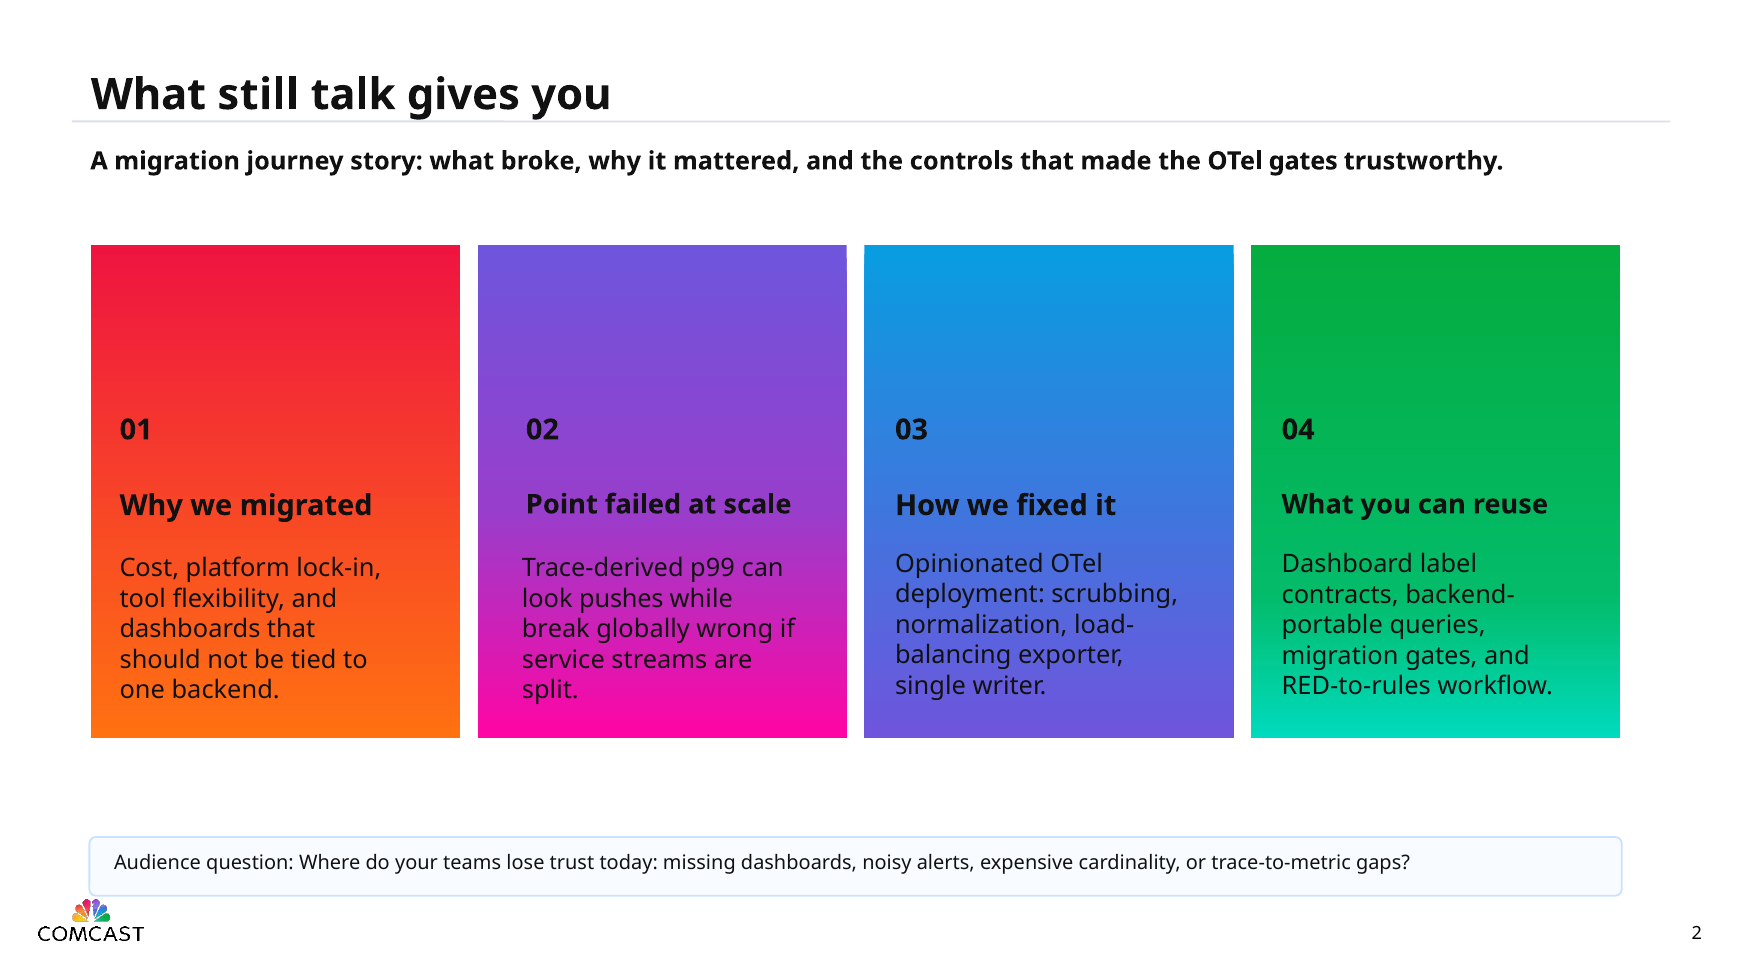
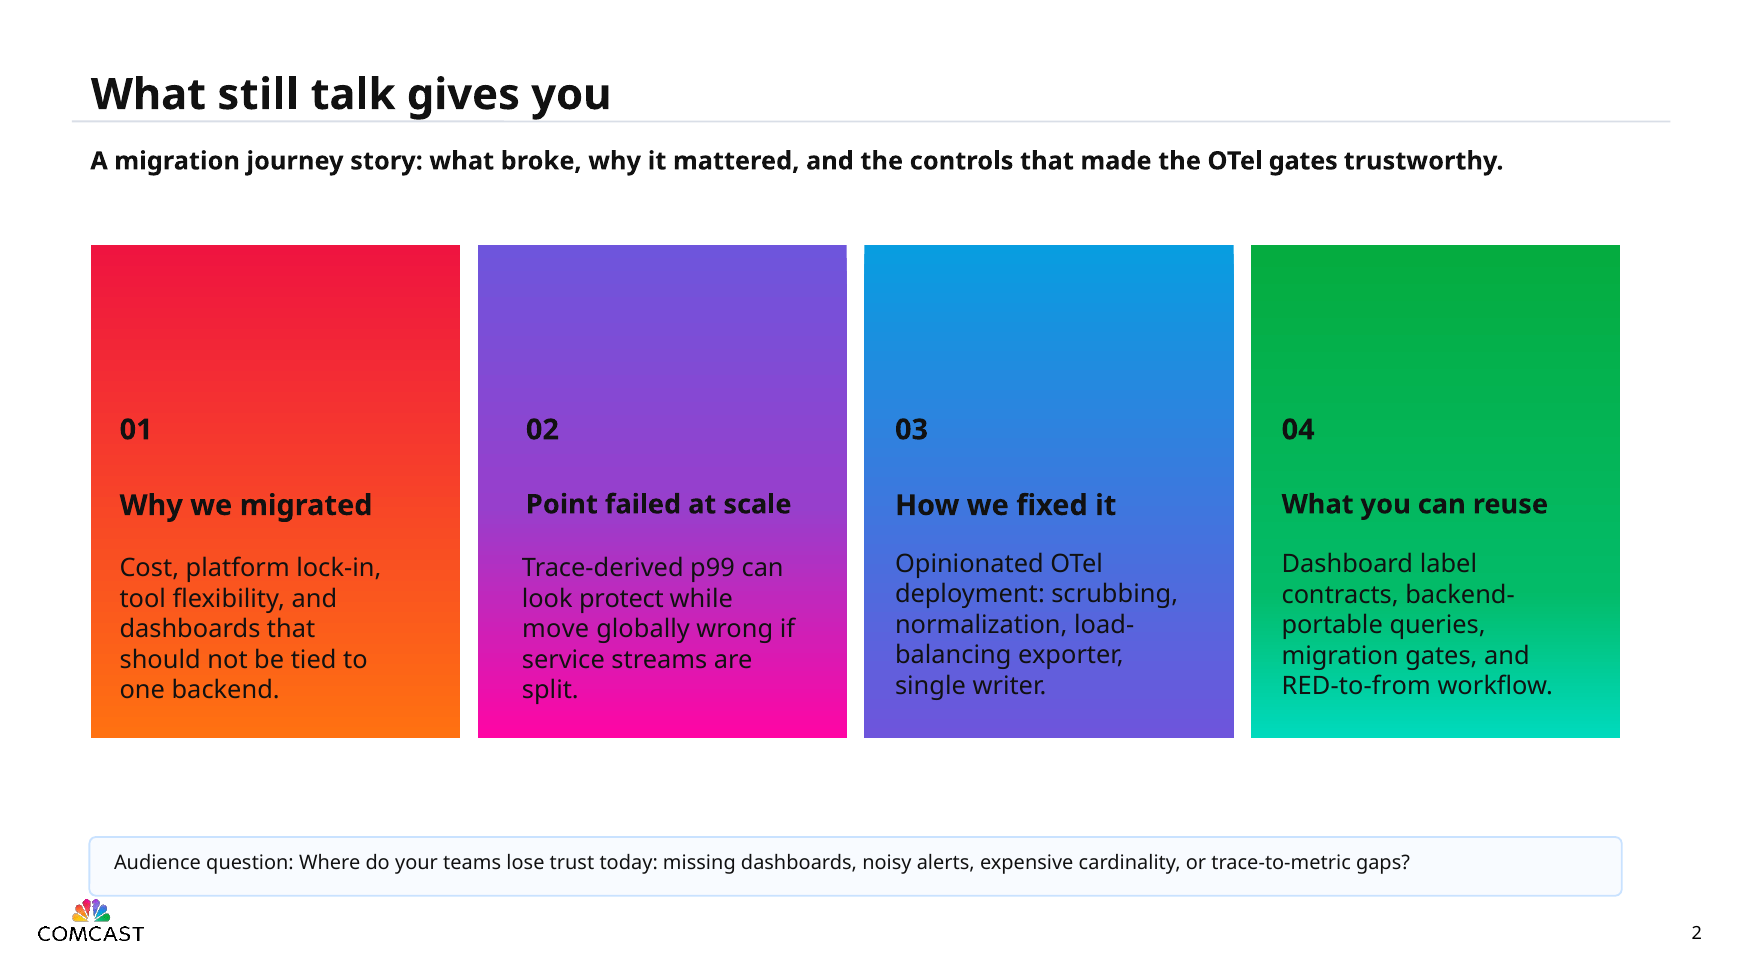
pushes: pushes -> protect
break: break -> move
RED-to-rules: RED-to-rules -> RED-to-from
